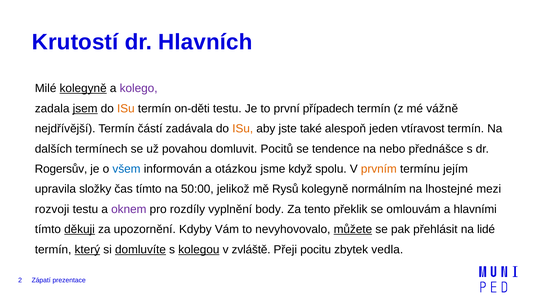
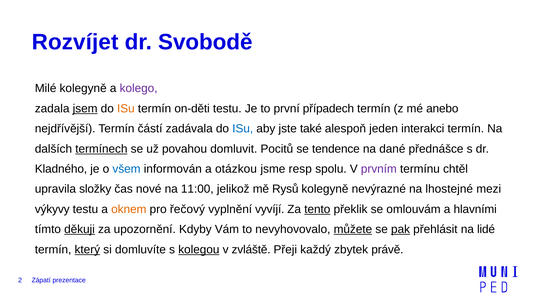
Krutostí: Krutostí -> Rozvíjet
Hlavních: Hlavních -> Svobodě
kolegyně at (83, 88) underline: present -> none
vážně: vážně -> anebo
ISu at (243, 129) colour: orange -> blue
vtíravost: vtíravost -> interakci
termínech underline: none -> present
nebo: nebo -> dané
Rogersův: Rogersův -> Kladného
když: když -> resp
prvním colour: orange -> purple
jejím: jejím -> chtěl
čas tímto: tímto -> nové
50:00: 50:00 -> 11:00
normálním: normálním -> nevýrazné
rozvoji: rozvoji -> výkyvy
oknem colour: purple -> orange
rozdíly: rozdíly -> řečový
body: body -> vyvíjí
tento underline: none -> present
pak underline: none -> present
domluvíte underline: present -> none
pocitu: pocitu -> každý
vedla: vedla -> právě
